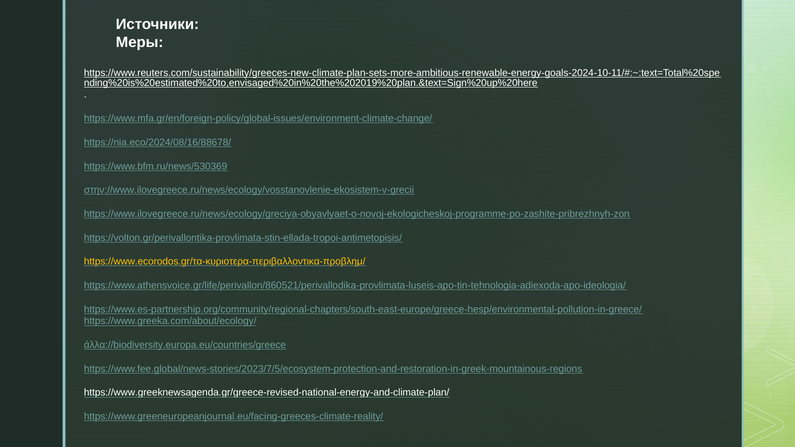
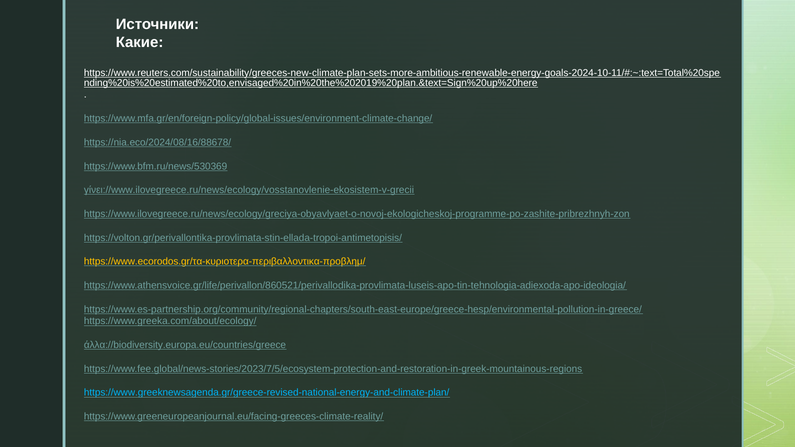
Меры: Меры -> Какие
στην://www.ilovegreece.ru/news/ecology/vosstanovlenie-ekosistem-v-grecii: στην://www.ilovegreece.ru/news/ecology/vosstanovlenie-ekosistem-v-grecii -> γίνει://www.ilovegreece.ru/news/ecology/vosstanovlenie-ekosistem-v-grecii
https://www.greeknewsagenda.gr/greece-revised-national-energy-and-climate-plan/ colour: white -> light blue
